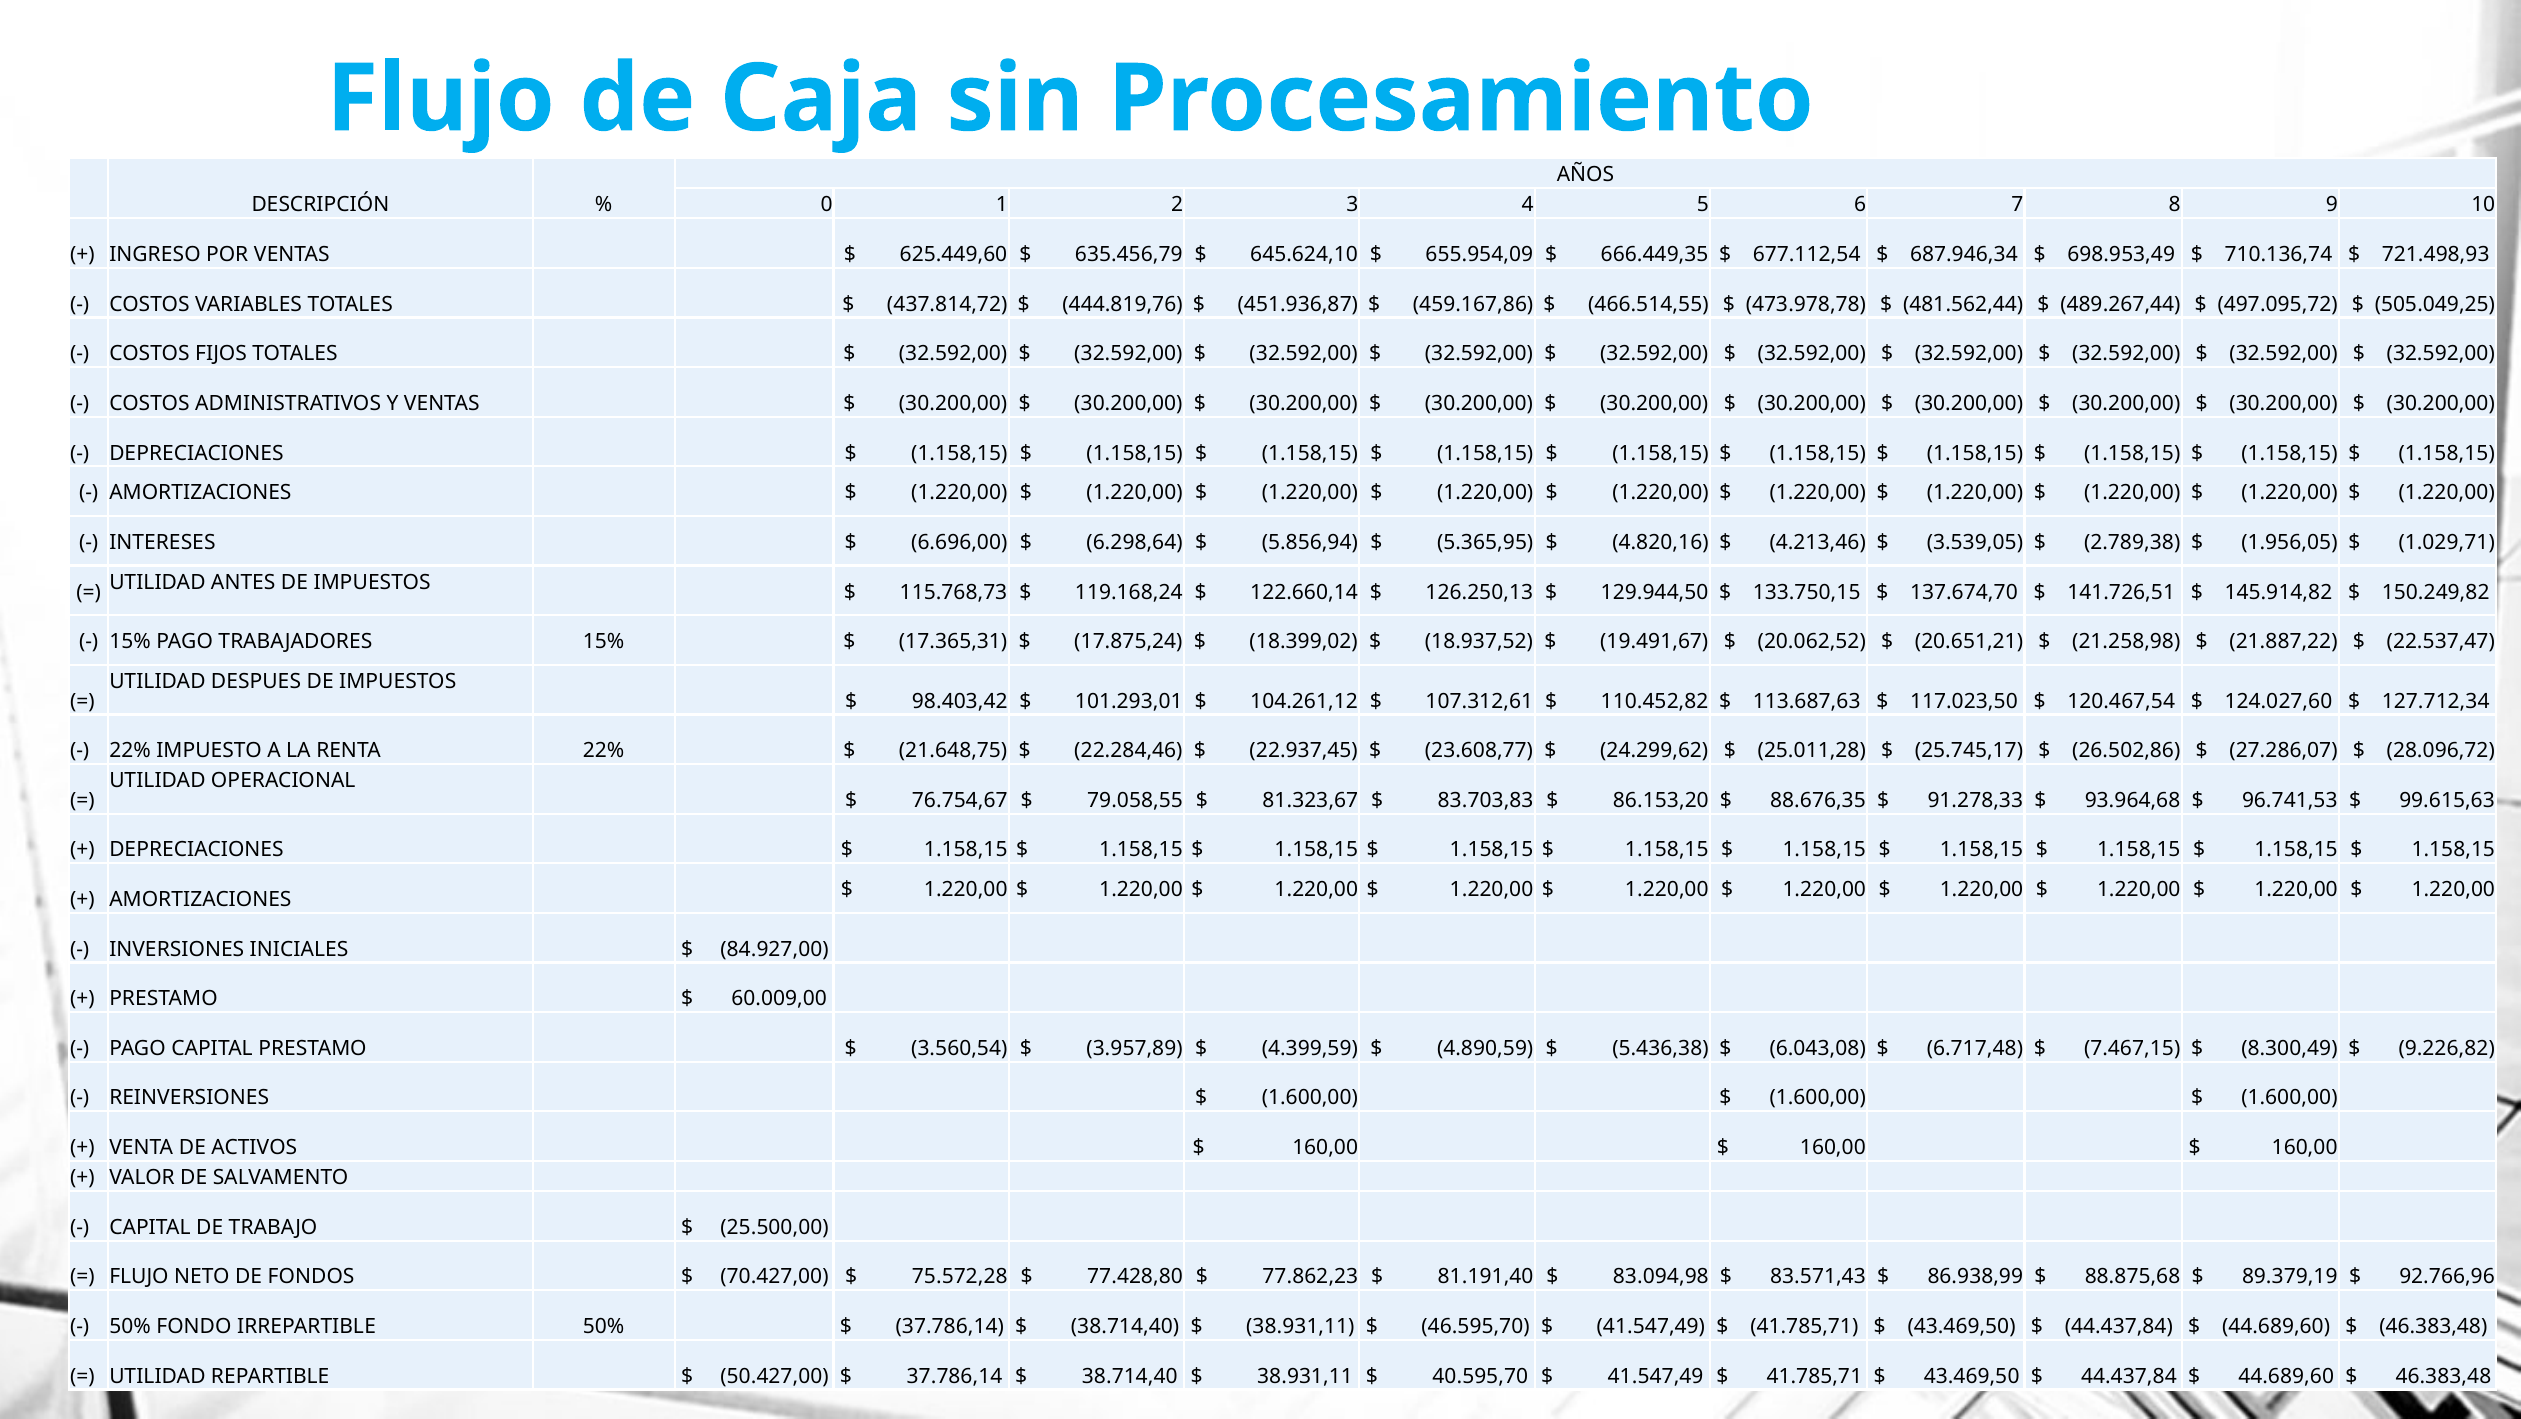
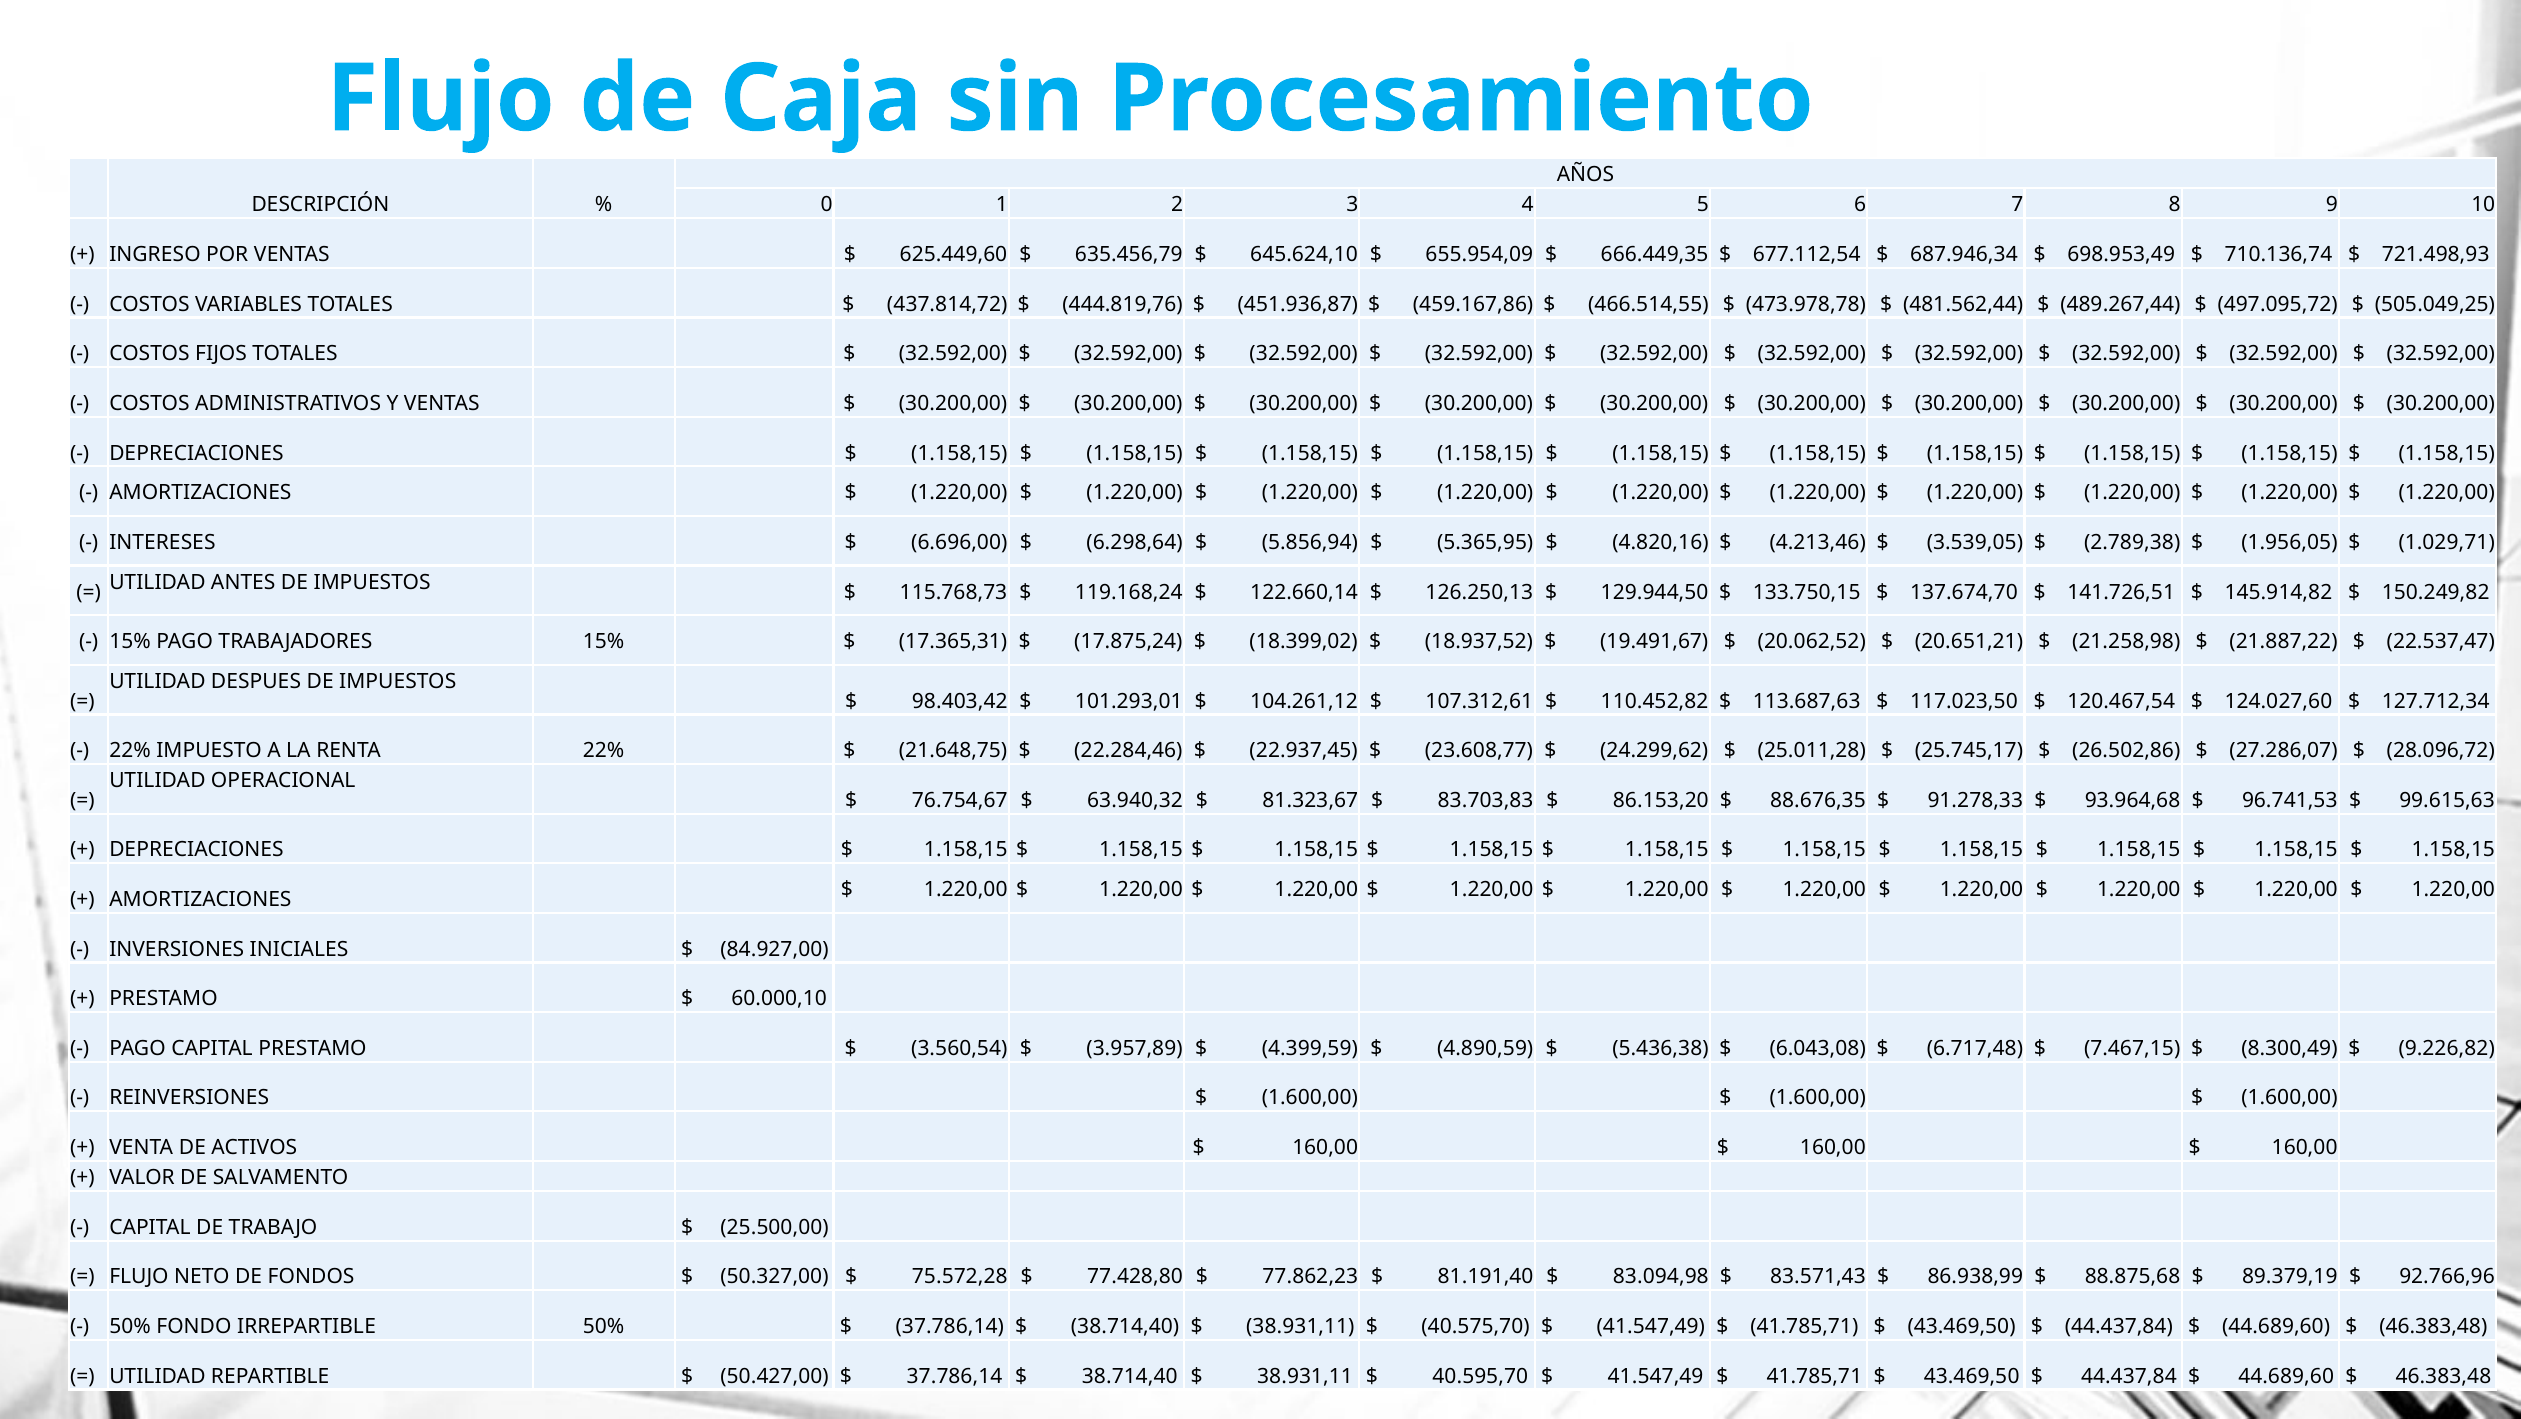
79.058,55: 79.058,55 -> 63.940,32
60.009,00: 60.009,00 -> 60.000,10
70.427,00: 70.427,00 -> 50.327,00
46.595,70: 46.595,70 -> 40.575,70
